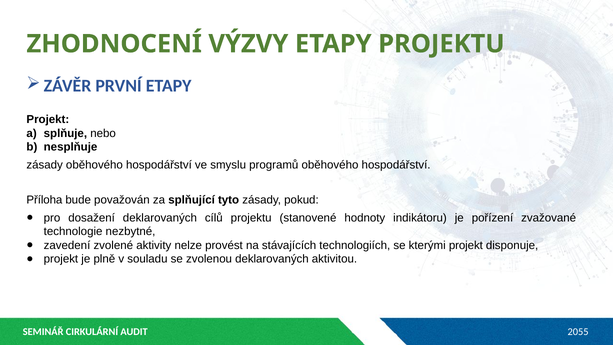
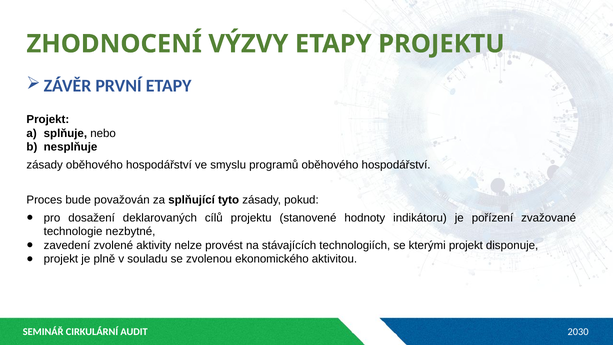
Příloha: Příloha -> Proces
zvolenou deklarovaných: deklarovaných -> ekonomického
2055: 2055 -> 2030
